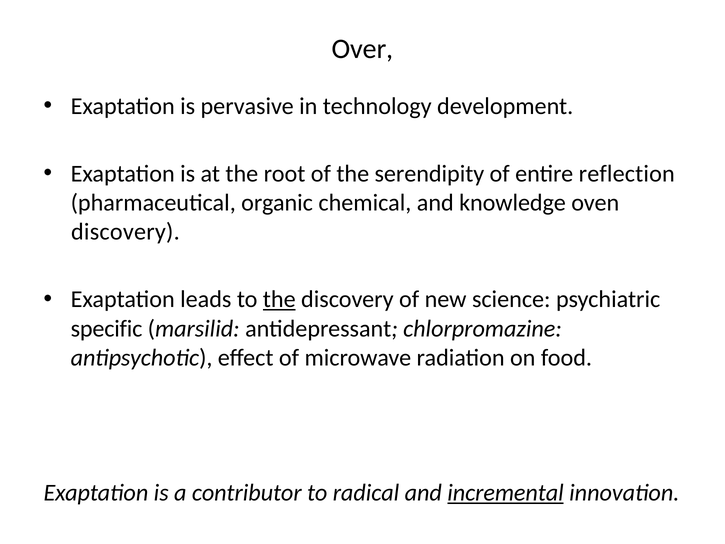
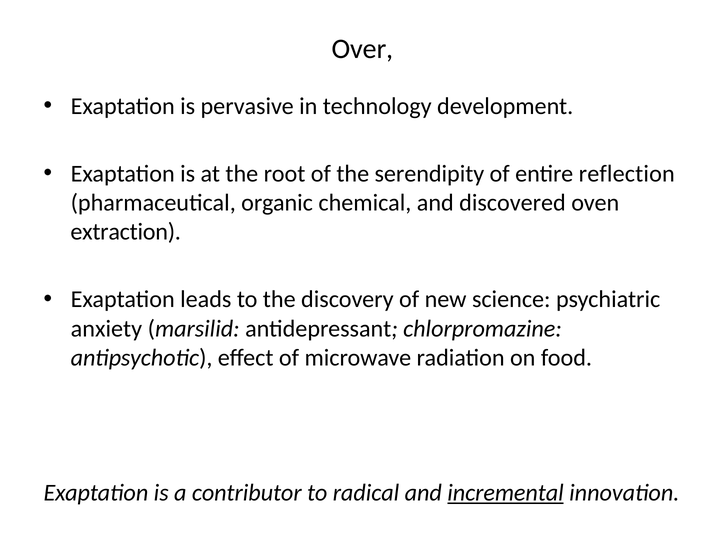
knowledge: knowledge -> discovered
discovery at (125, 232): discovery -> extraction
the at (279, 299) underline: present -> none
specific: specific -> anxiety
